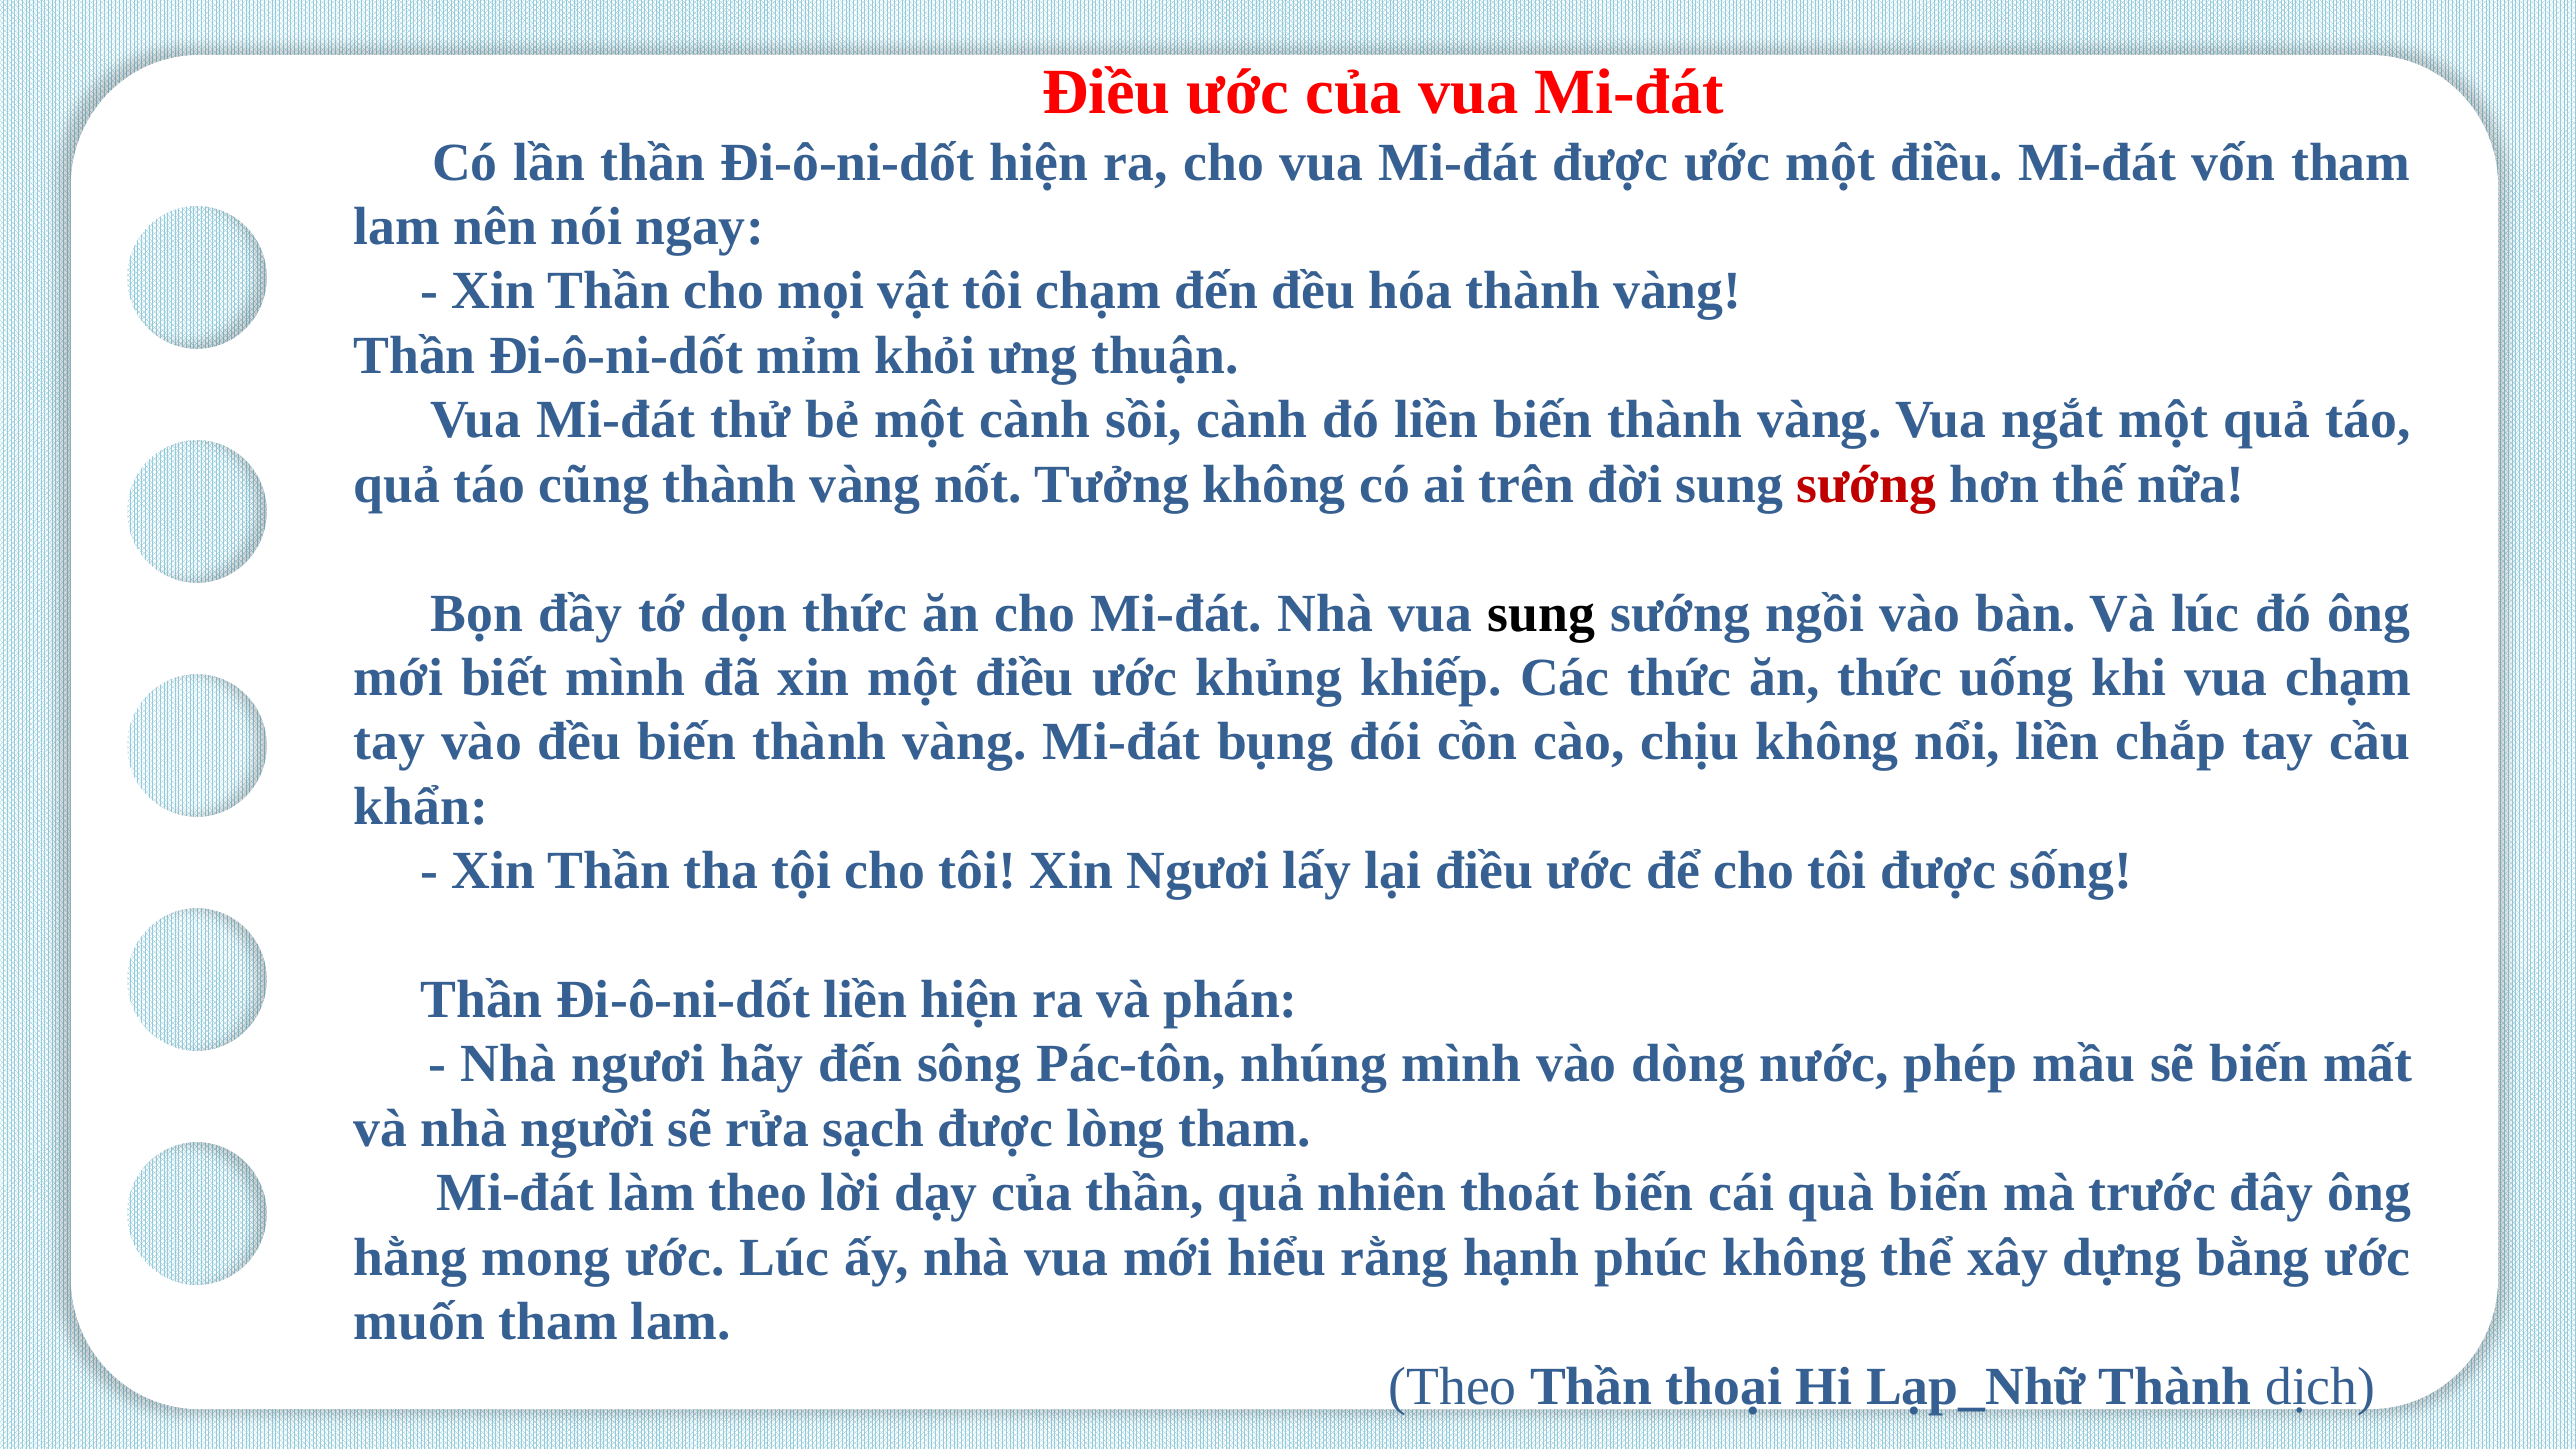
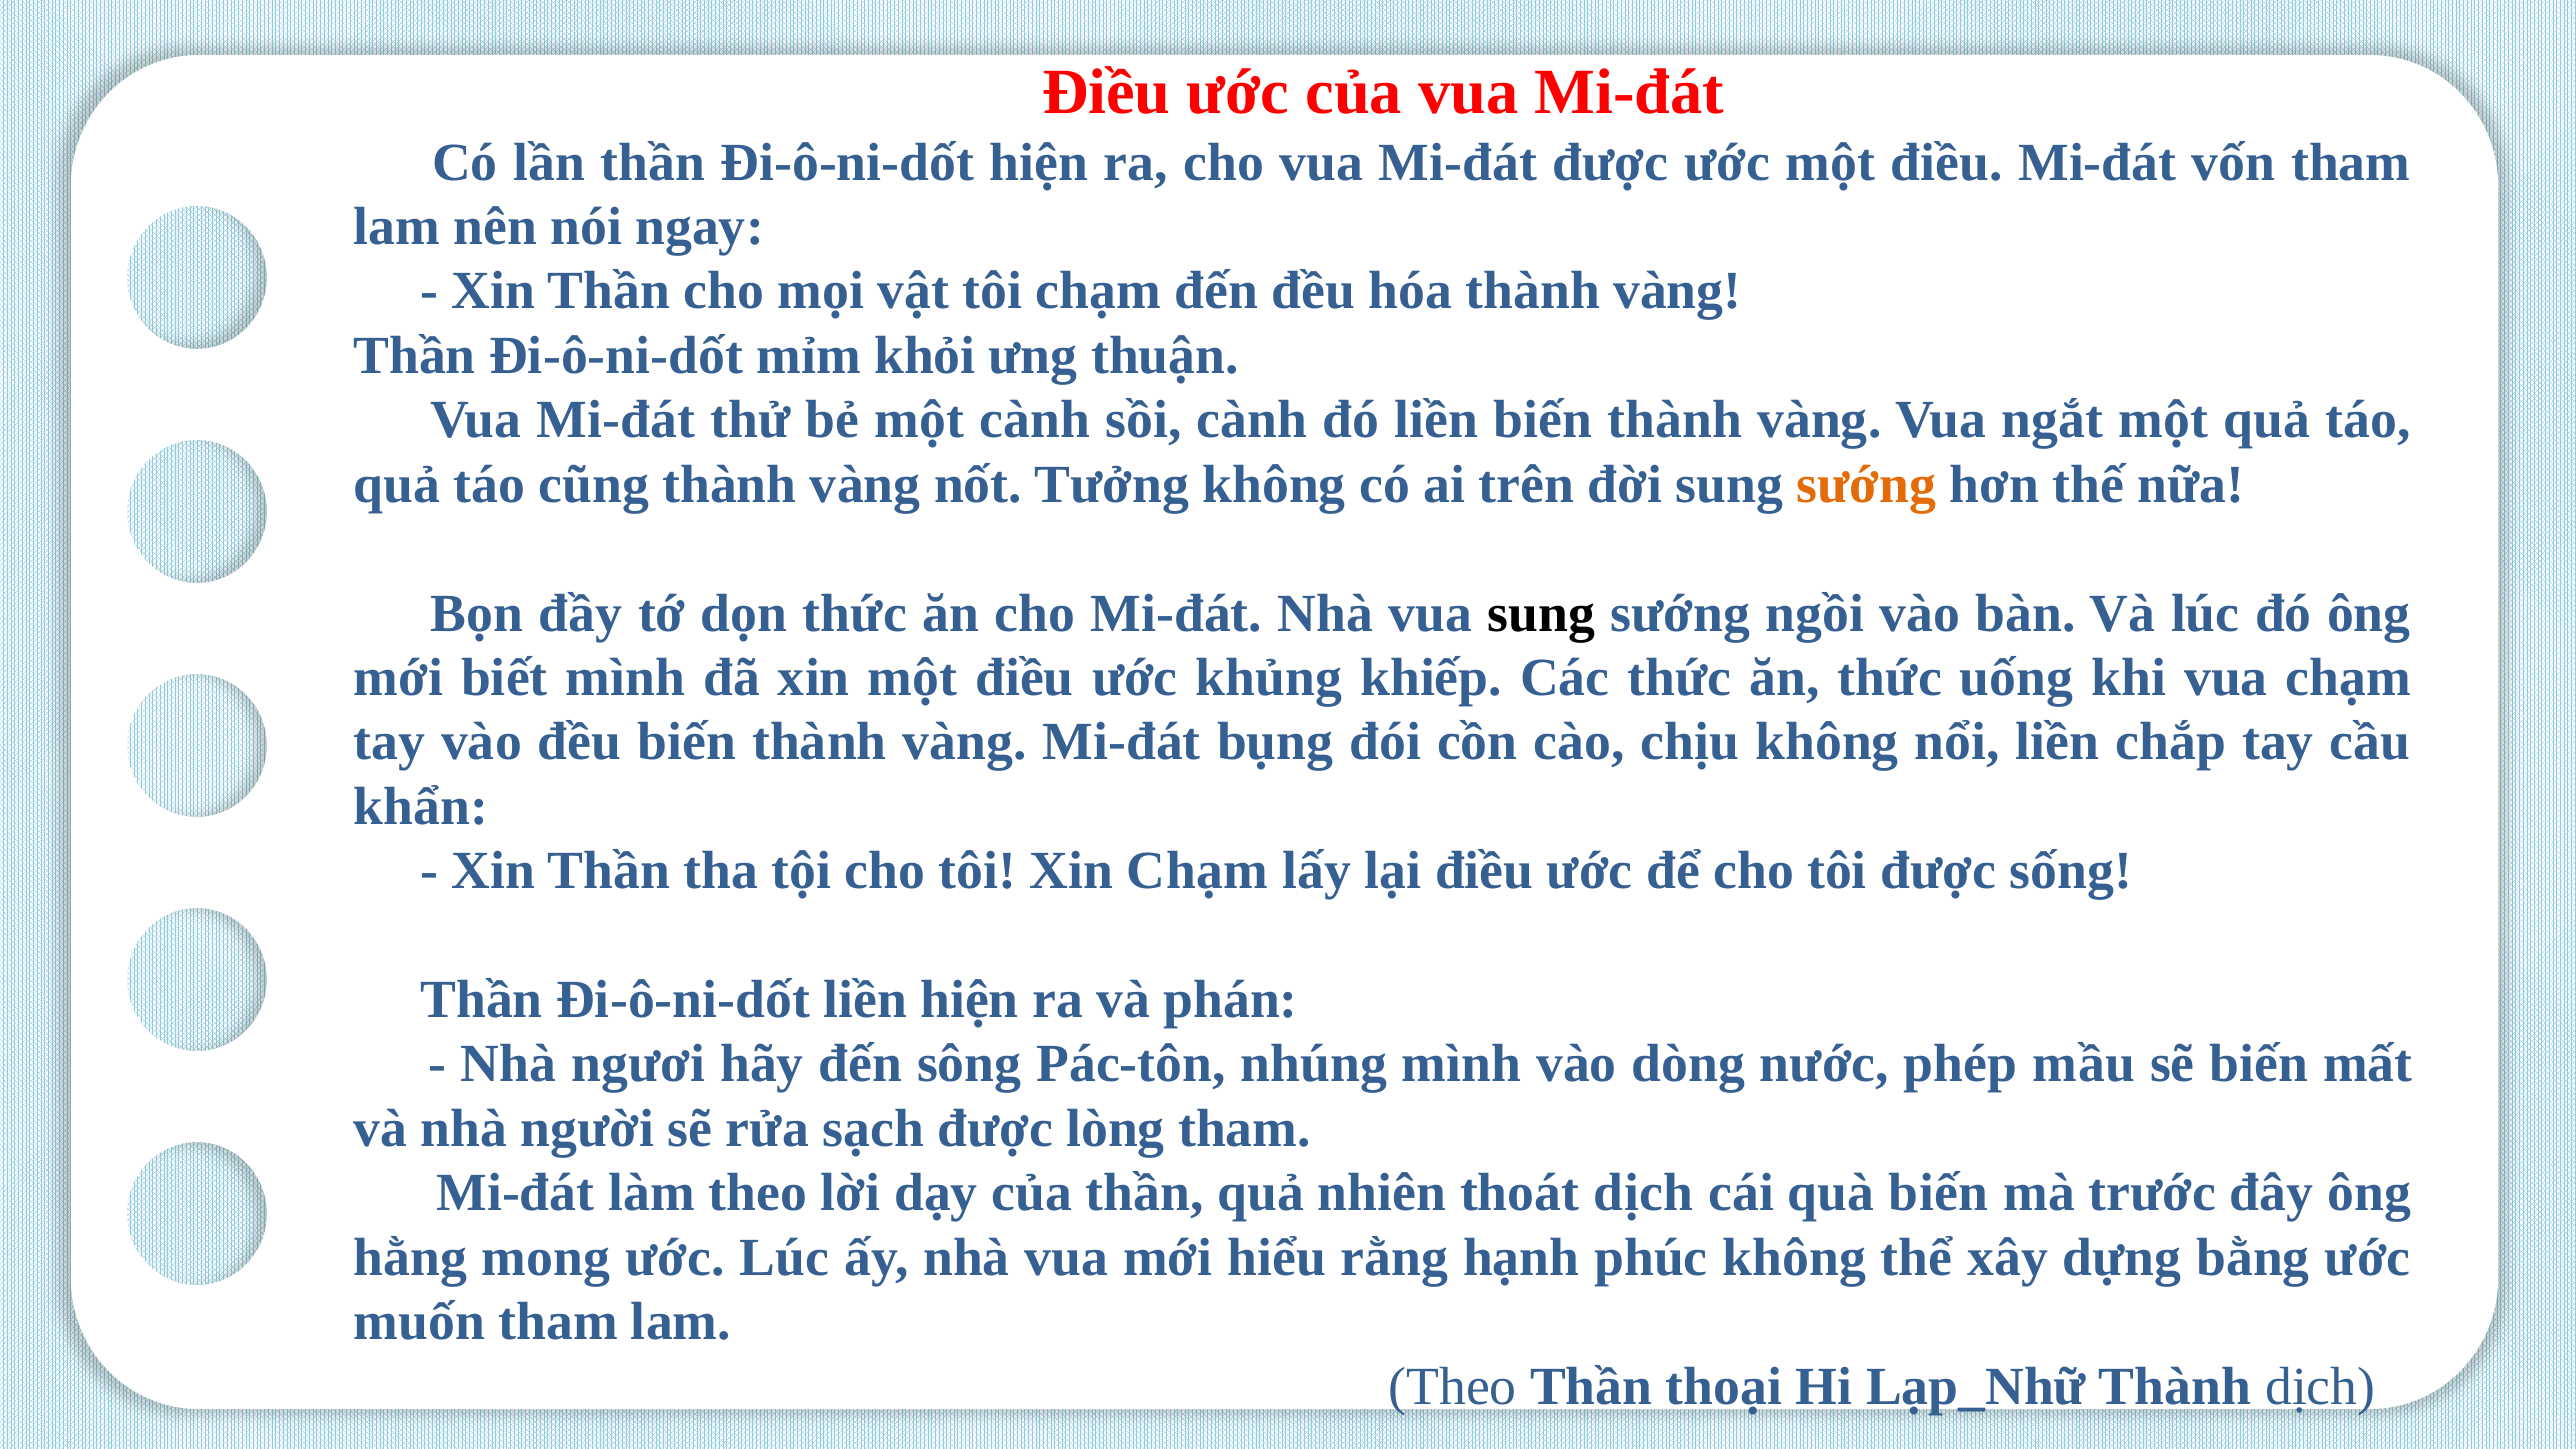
sướng at (1866, 484) colour: red -> orange
Xin Ngươi: Ngươi -> Chạm
thoát biến: biến -> dịch
